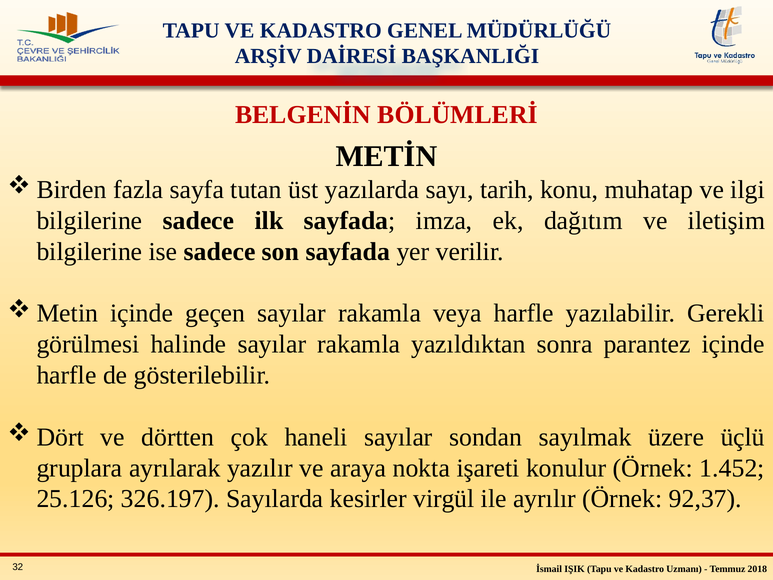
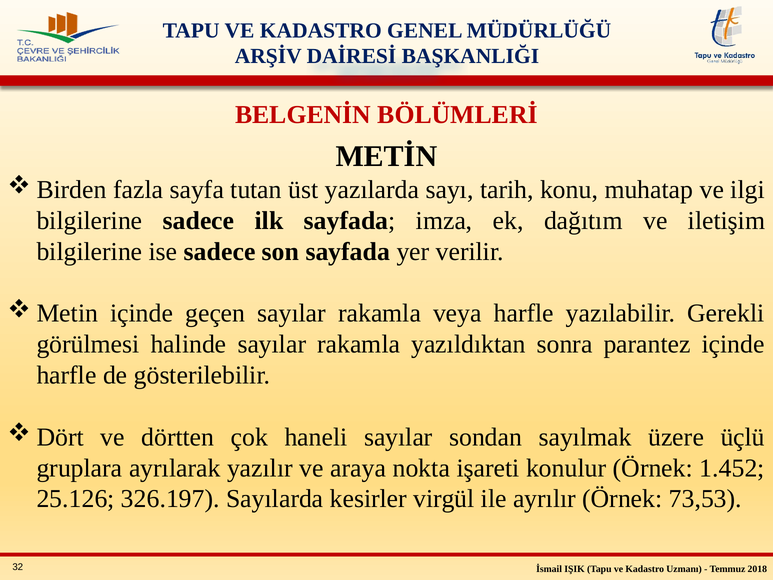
92,37: 92,37 -> 73,53
